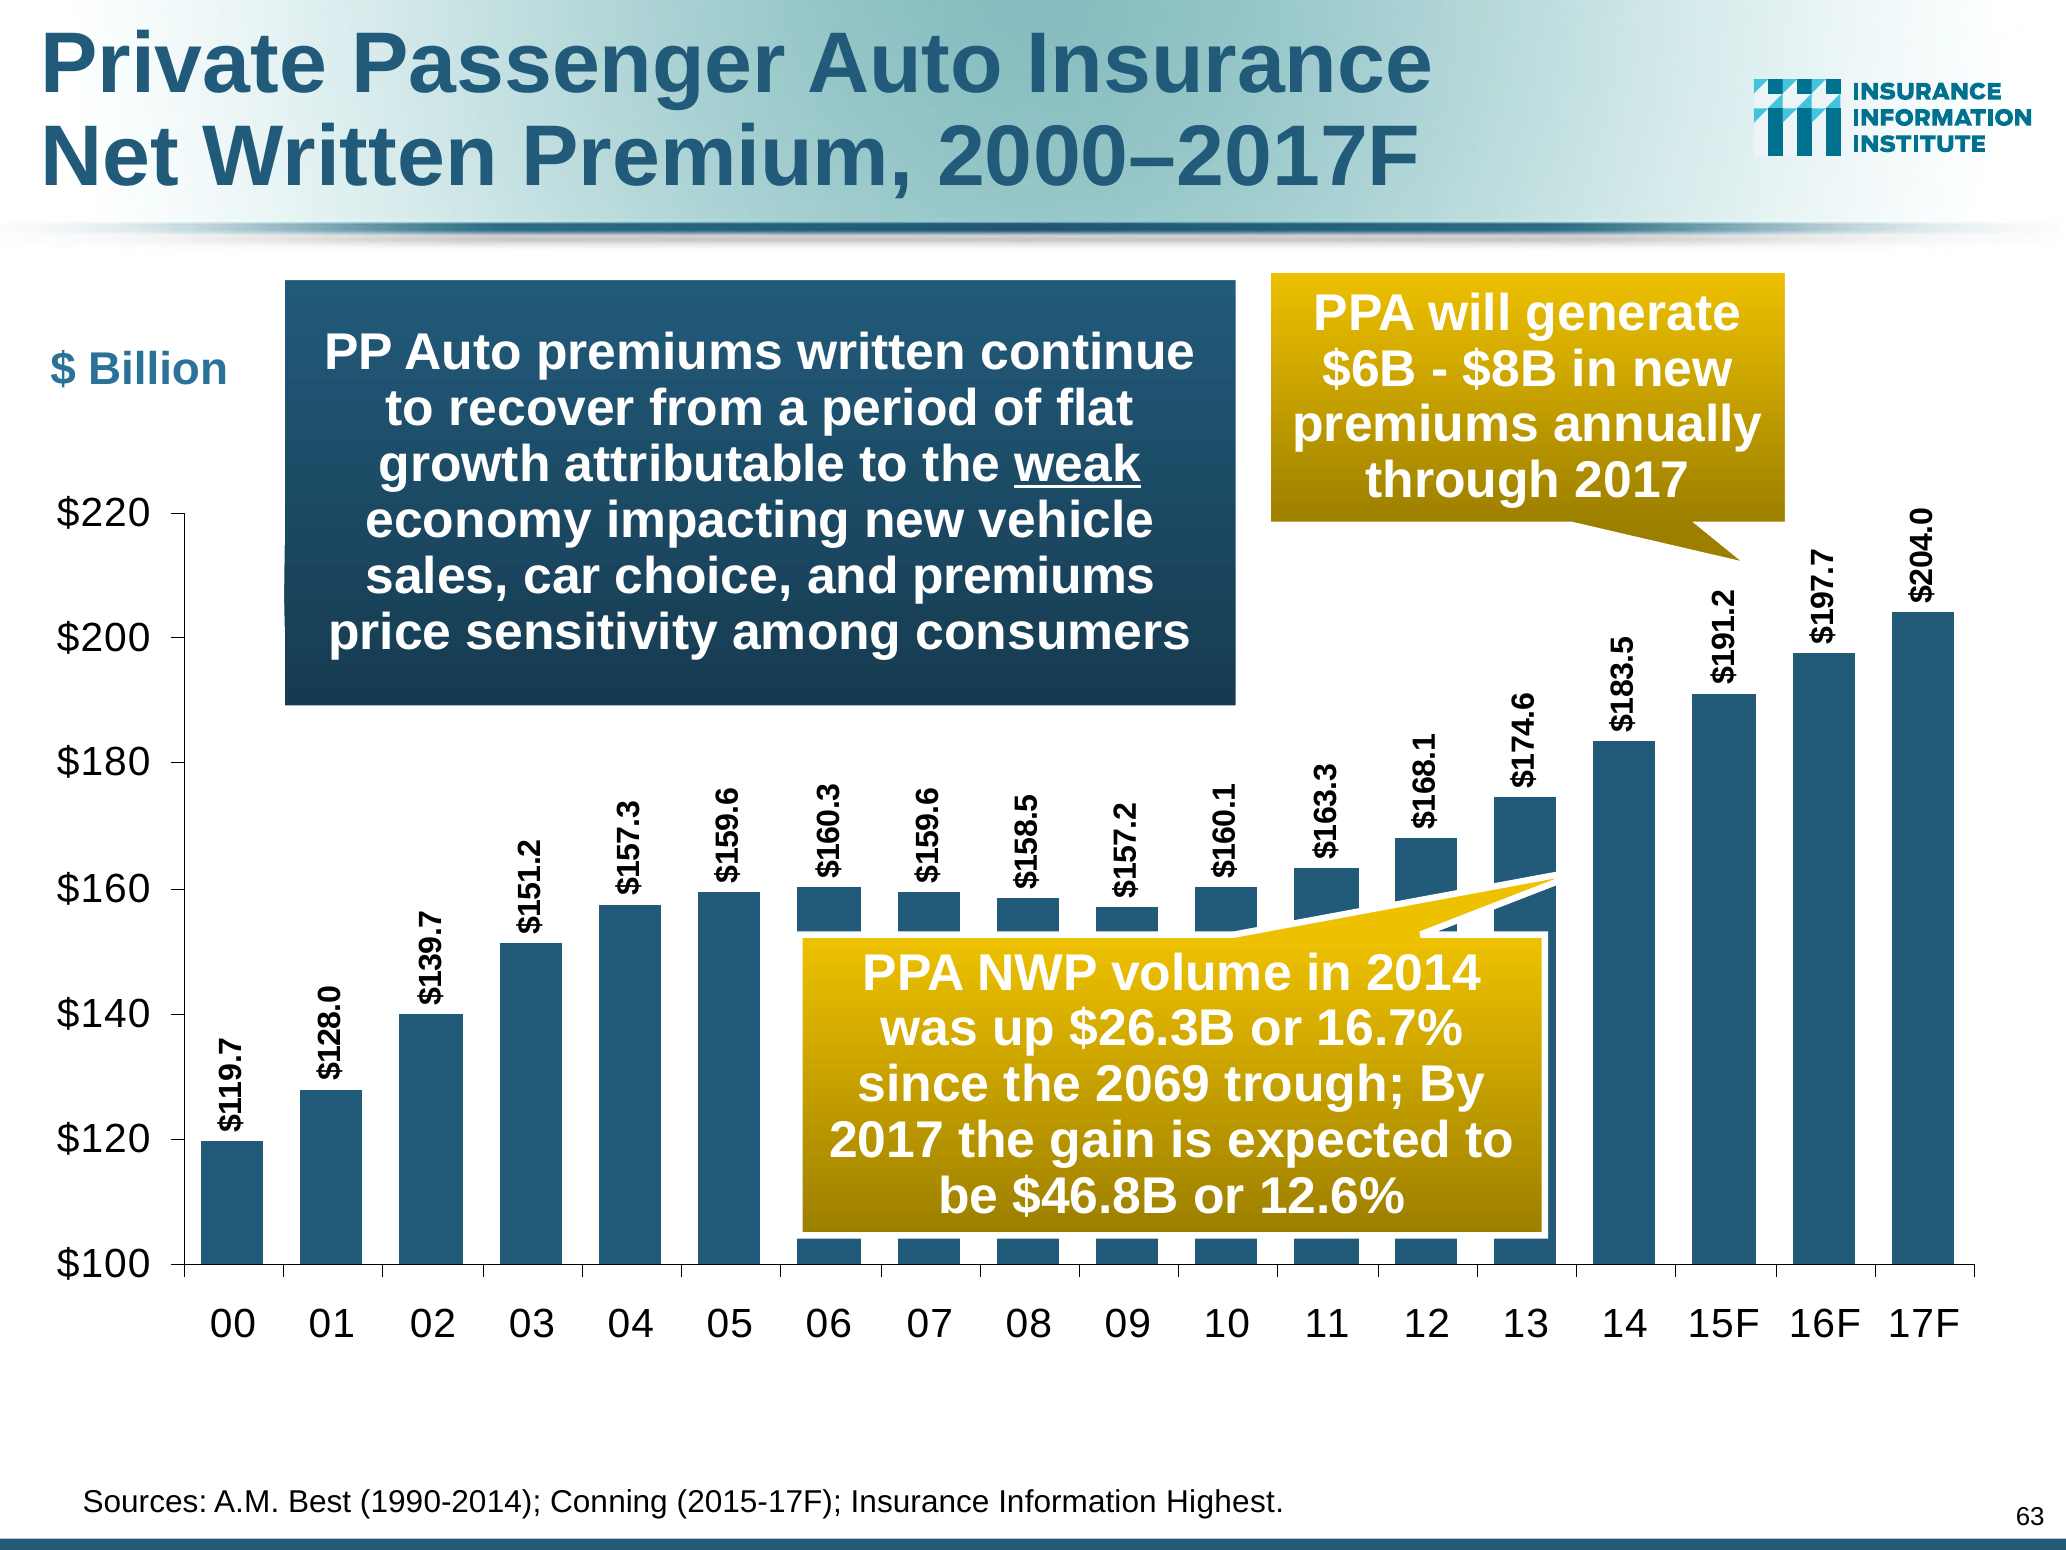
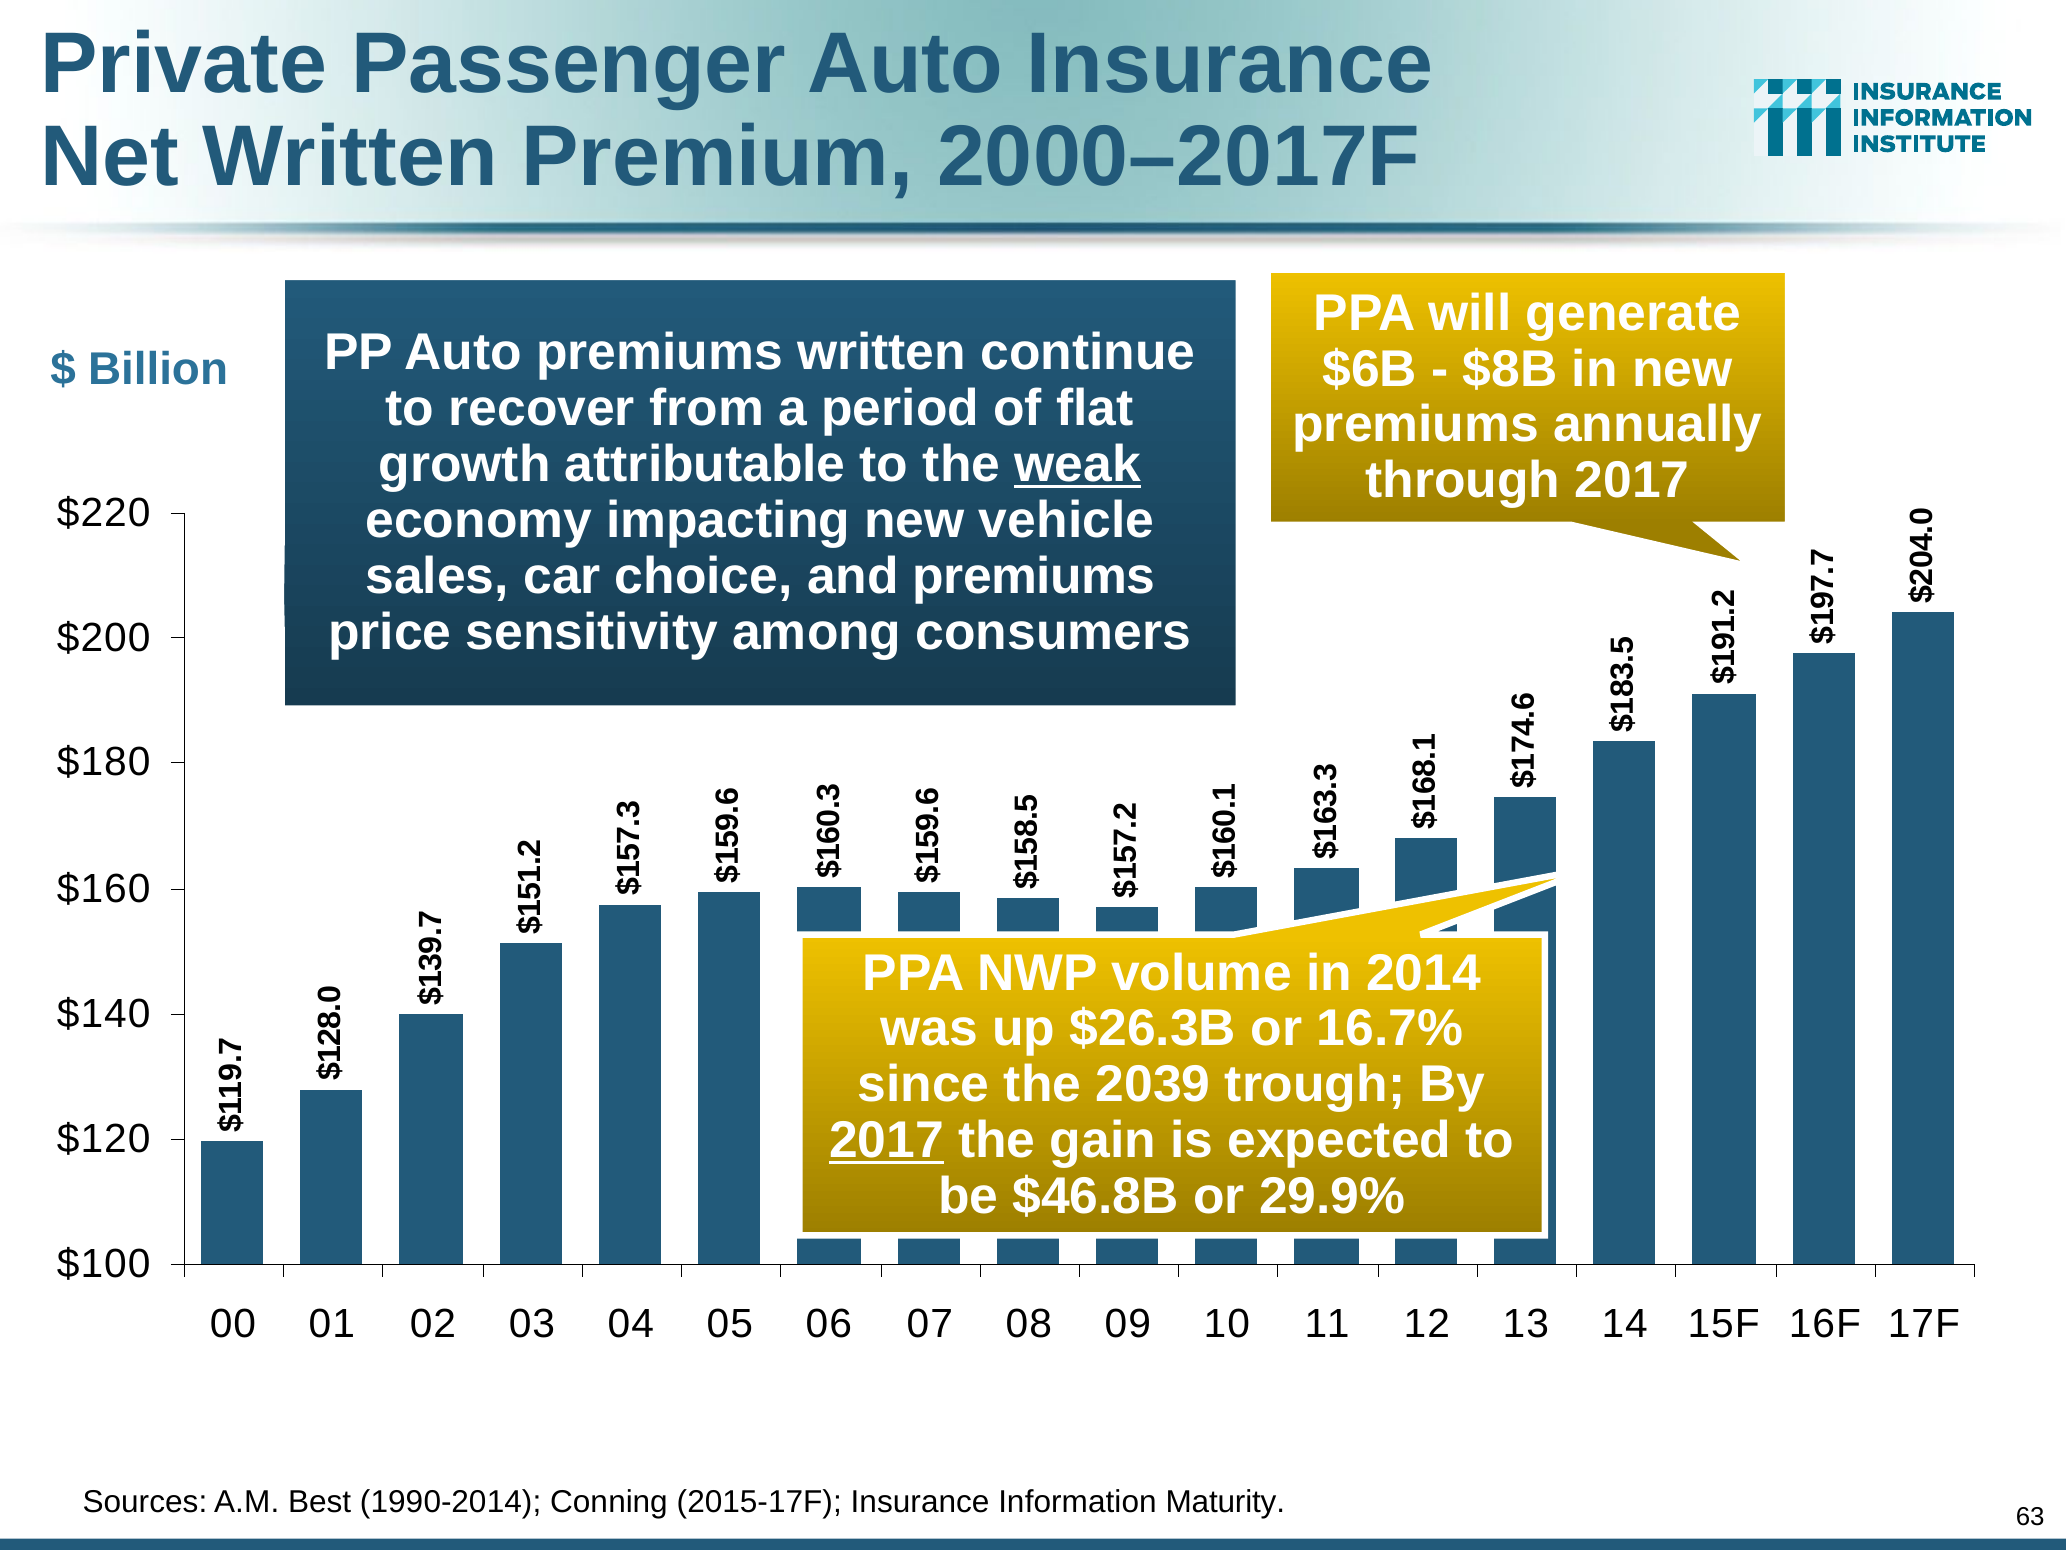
2069: 2069 -> 2039
2017 at (886, 1140) underline: none -> present
12.6%: 12.6% -> 29.9%
Highest: Highest -> Maturity
